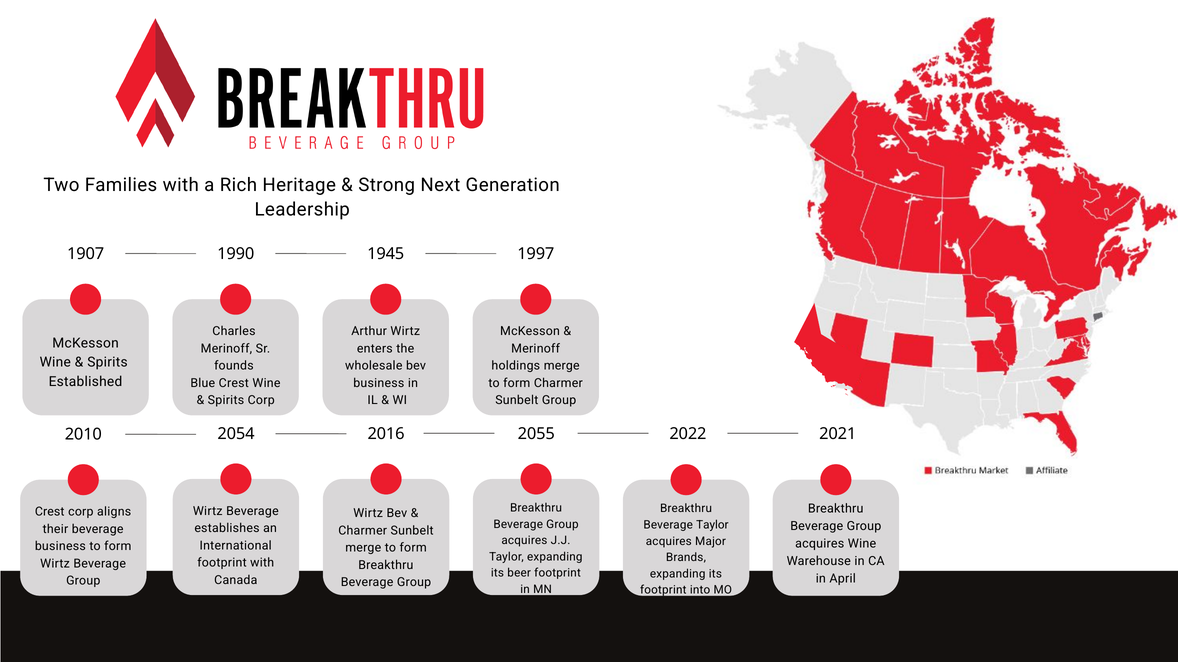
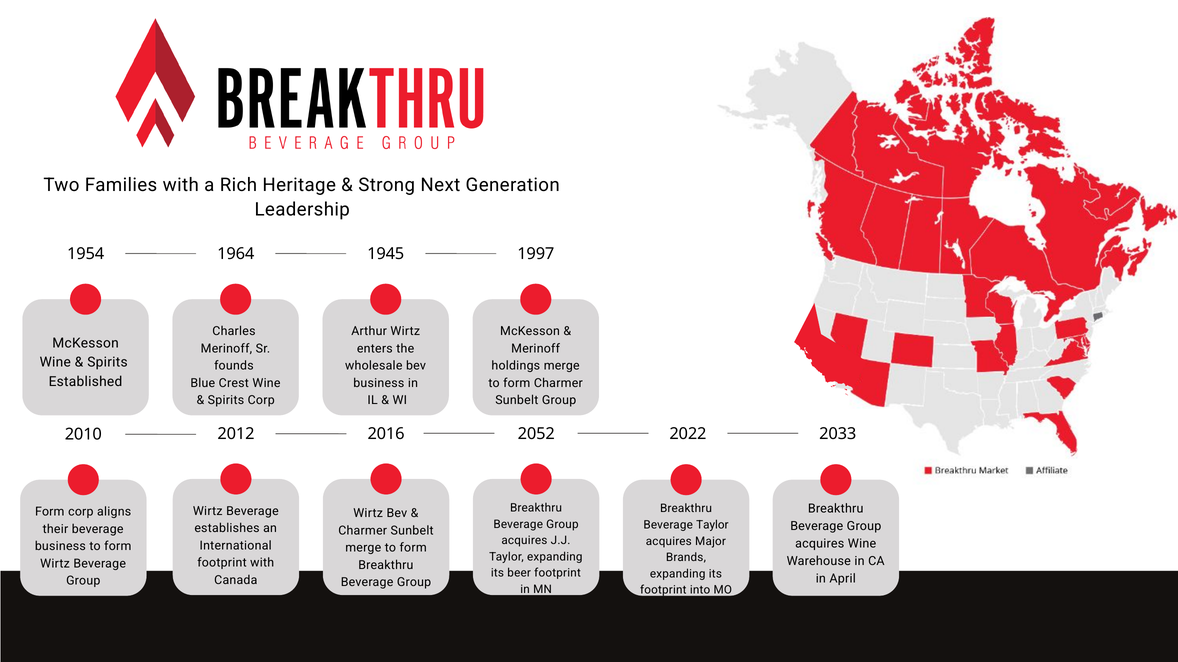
1907: 1907 -> 1954
1990: 1990 -> 1964
2054: 2054 -> 2012
2055: 2055 -> 2052
2021: 2021 -> 2033
Crest at (50, 512): Crest -> Form
